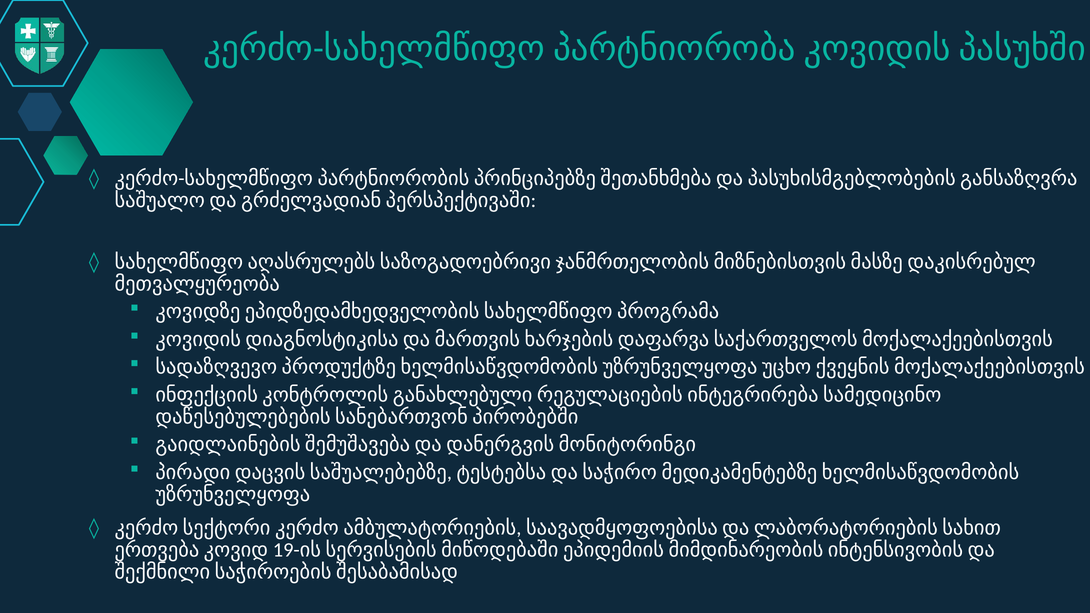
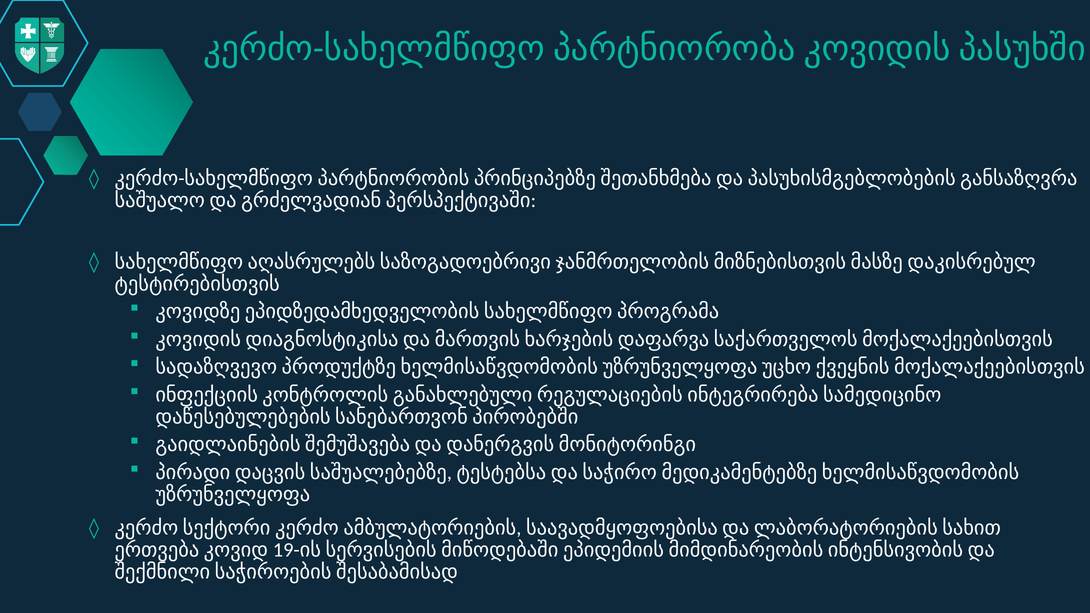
მეთვალყურეობა: მეთვალყურეობა -> ტესტირებისთვის
